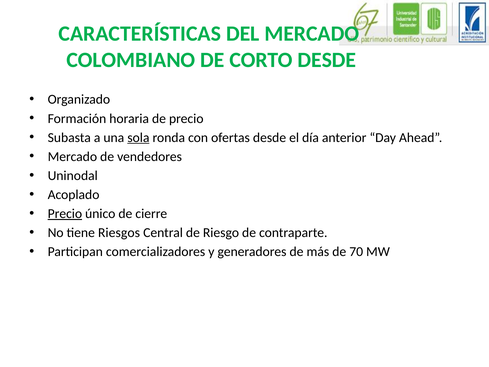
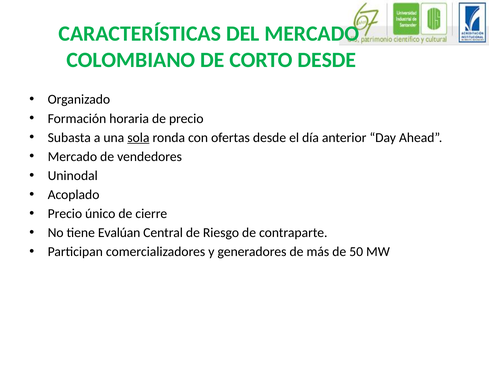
Precio at (65, 214) underline: present -> none
Riesgos: Riesgos -> Evalúan
70: 70 -> 50
